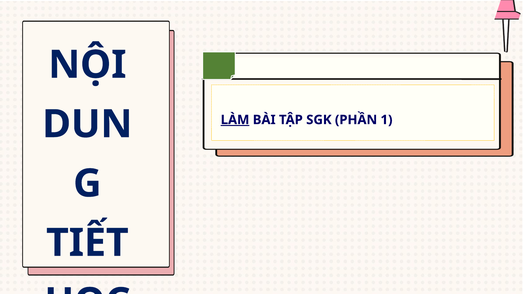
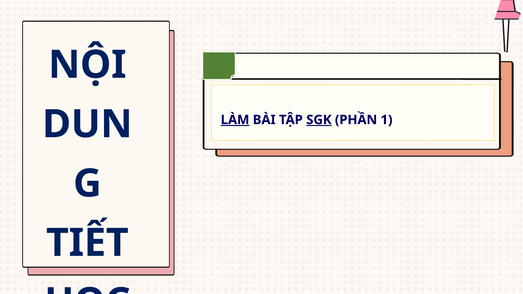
SGK underline: none -> present
